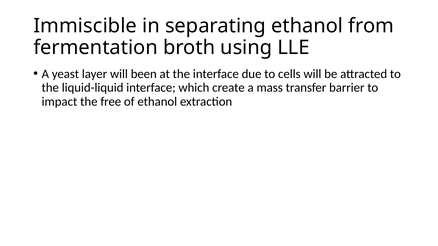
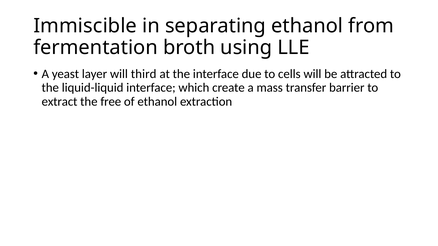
been: been -> third
impact: impact -> extract
